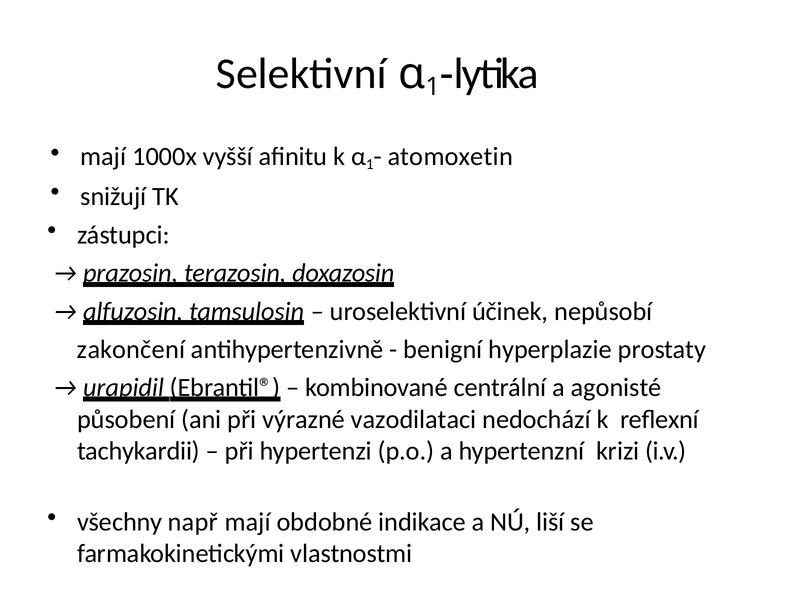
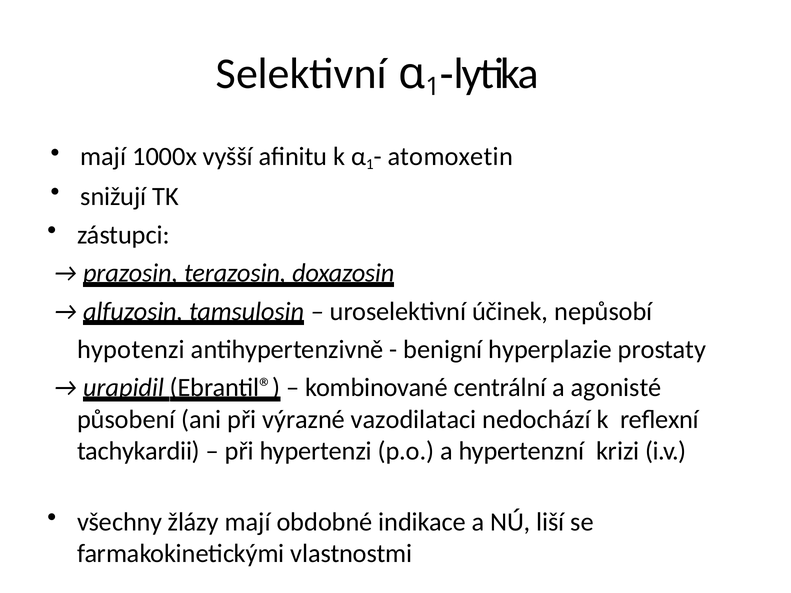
zakončení: zakončení -> hypotenzi
např: např -> žlázy
